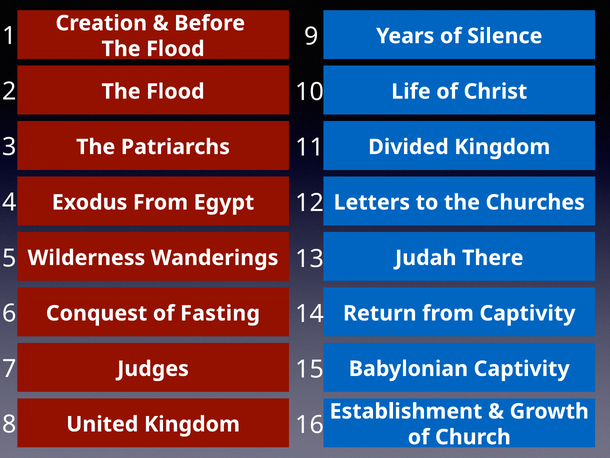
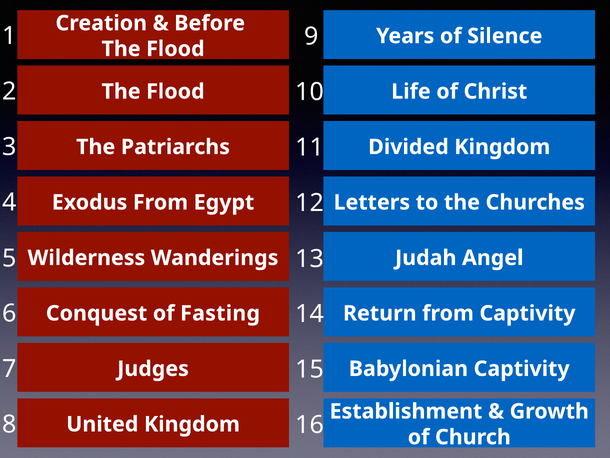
There: There -> Angel
